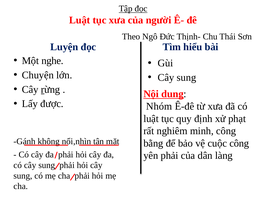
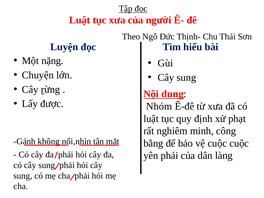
nghe: nghe -> nặng
cuộc công: công -> cuộc
